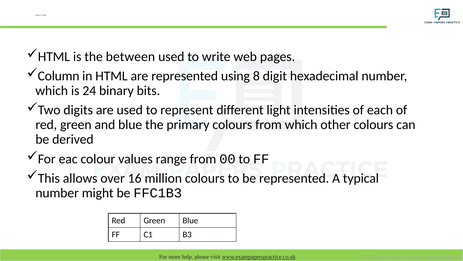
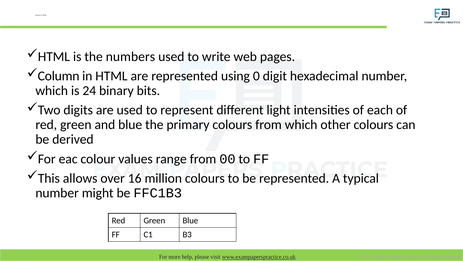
between: between -> numbers
8: 8 -> 0
